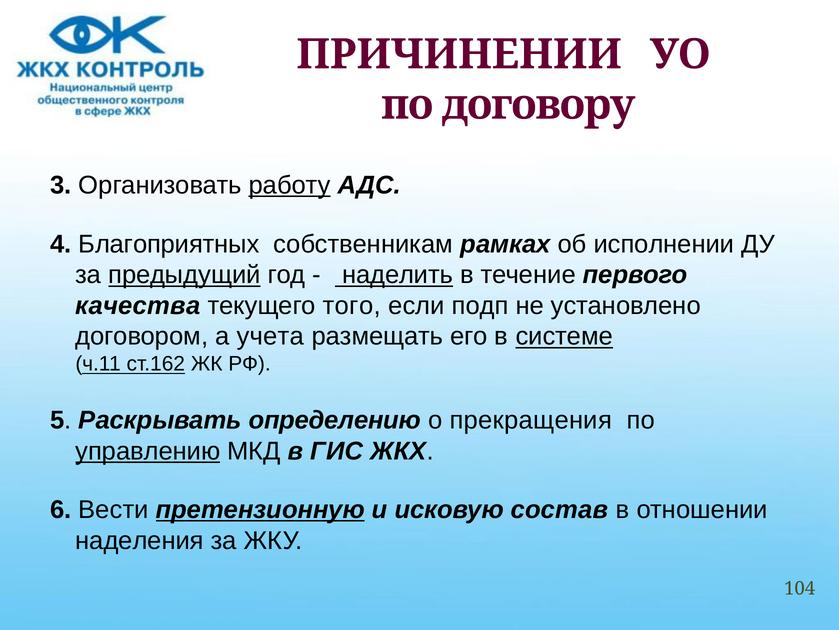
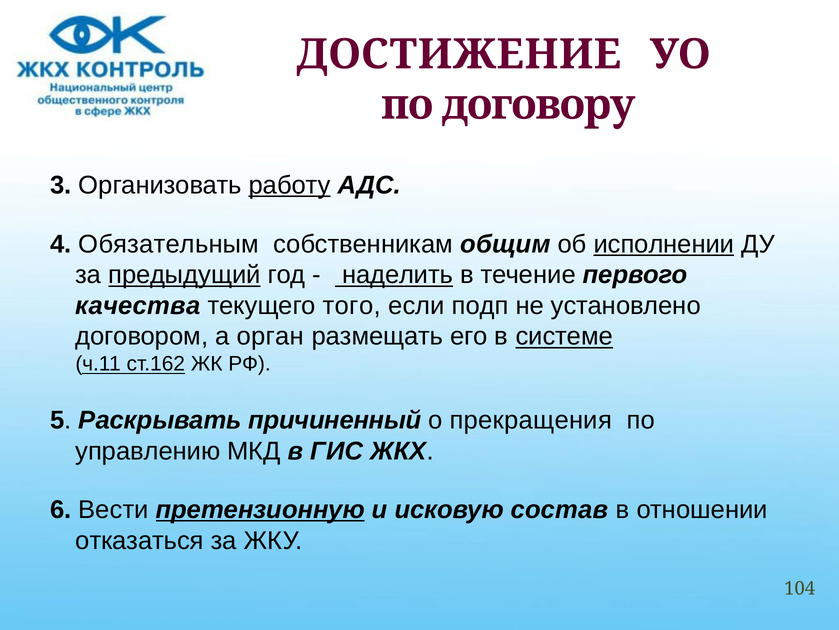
ПРИЧИНЕНИИ: ПРИЧИНЕНИИ -> ДОСТИЖЕНИЕ
Благоприятных: Благоприятных -> Обязательным
рамках: рамках -> общим
исполнении underline: none -> present
учета: учета -> орган
определению: определению -> причиненный
управлению underline: present -> none
наделения: наделения -> отказаться
